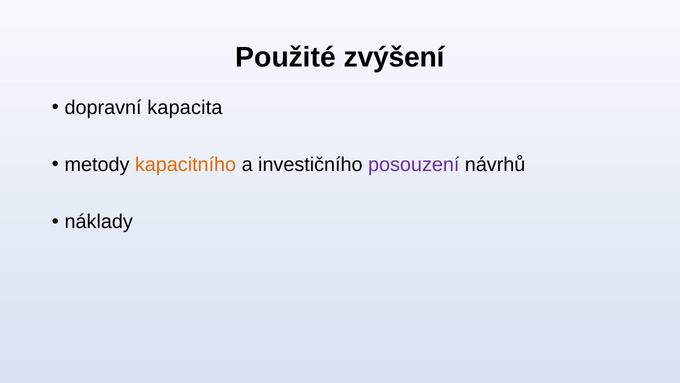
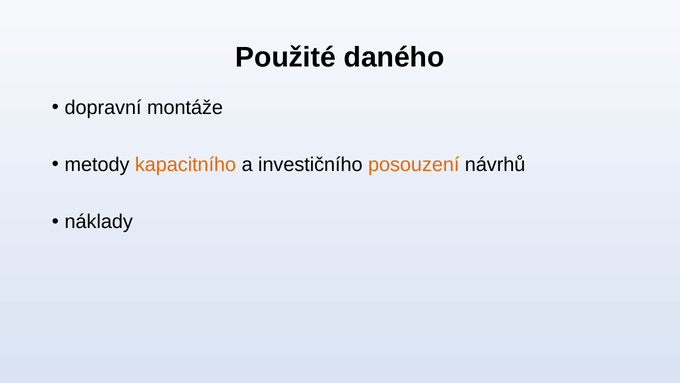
zvýšení: zvýšení -> daného
kapacita: kapacita -> montáže
posouzení colour: purple -> orange
